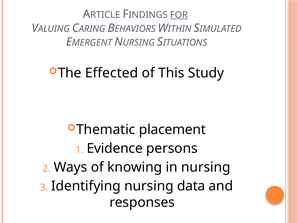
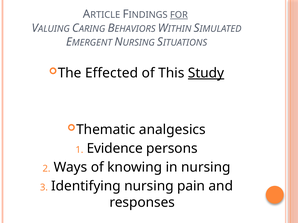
Study underline: none -> present
placement: placement -> analgesics
data: data -> pain
